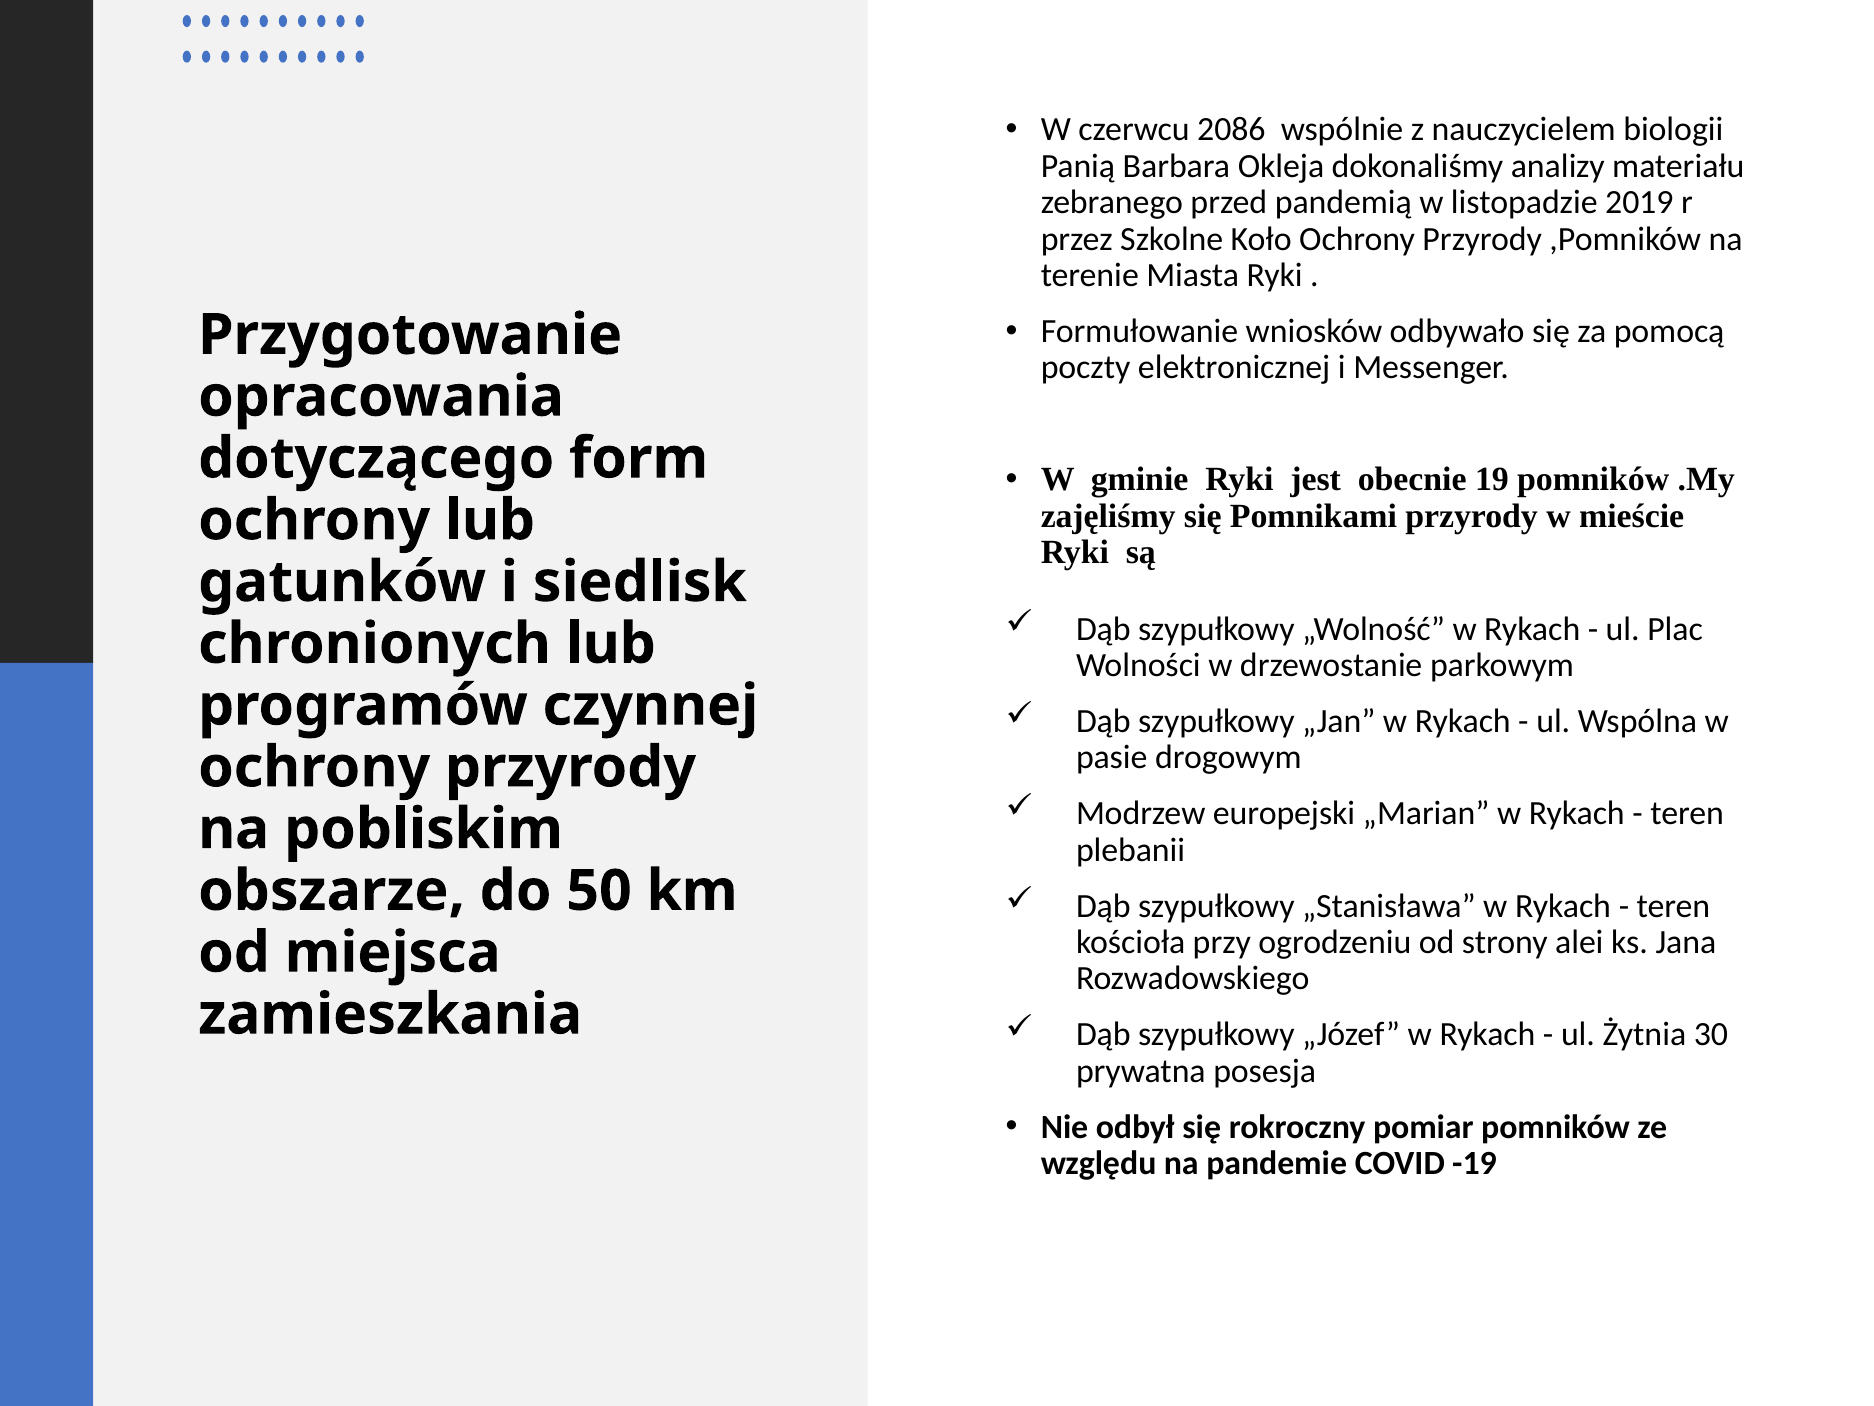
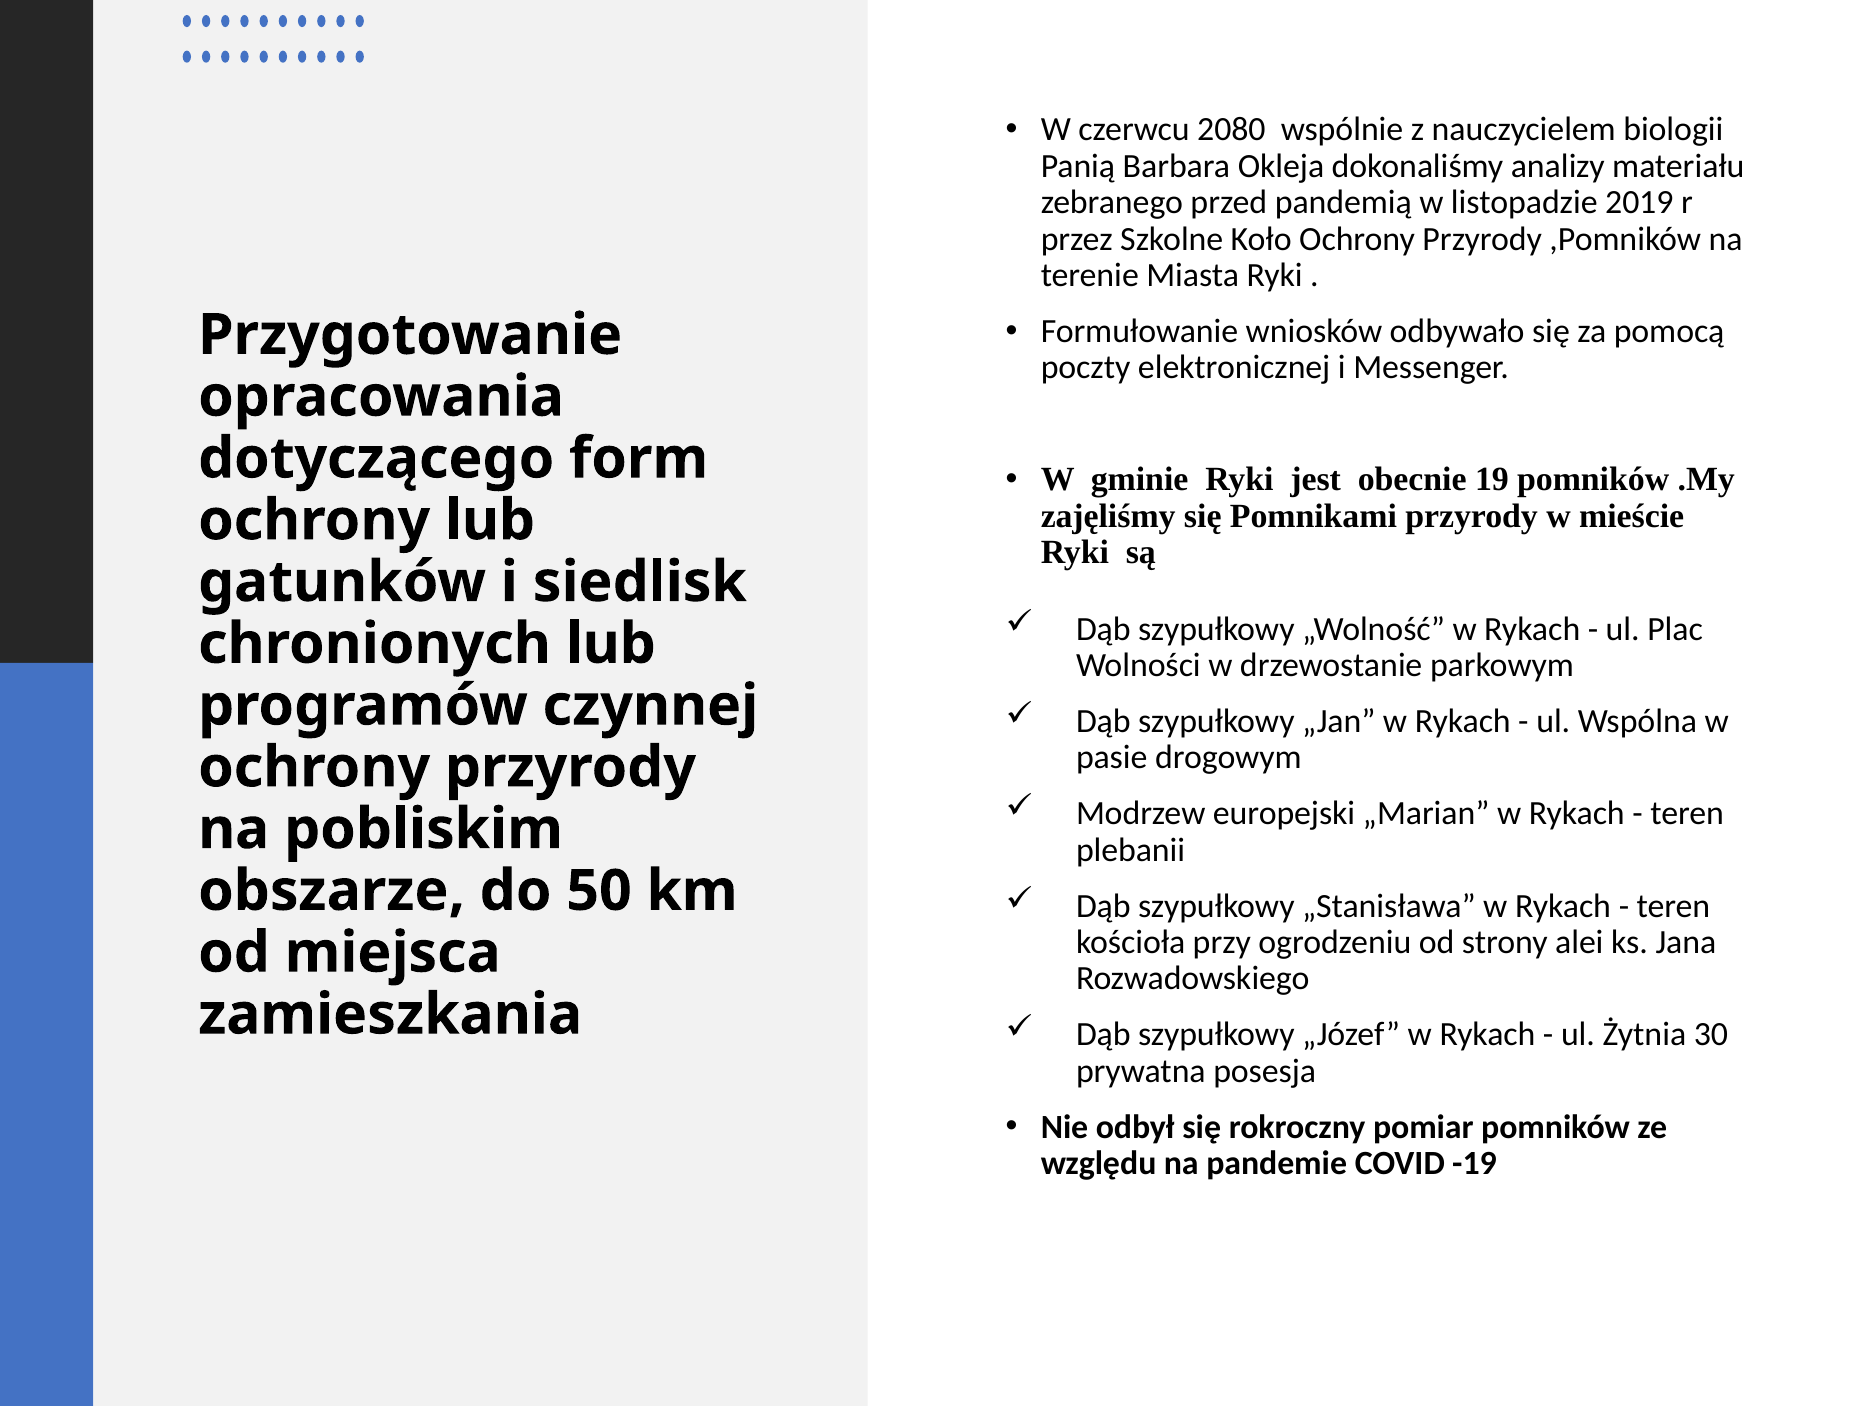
2086: 2086 -> 2080
